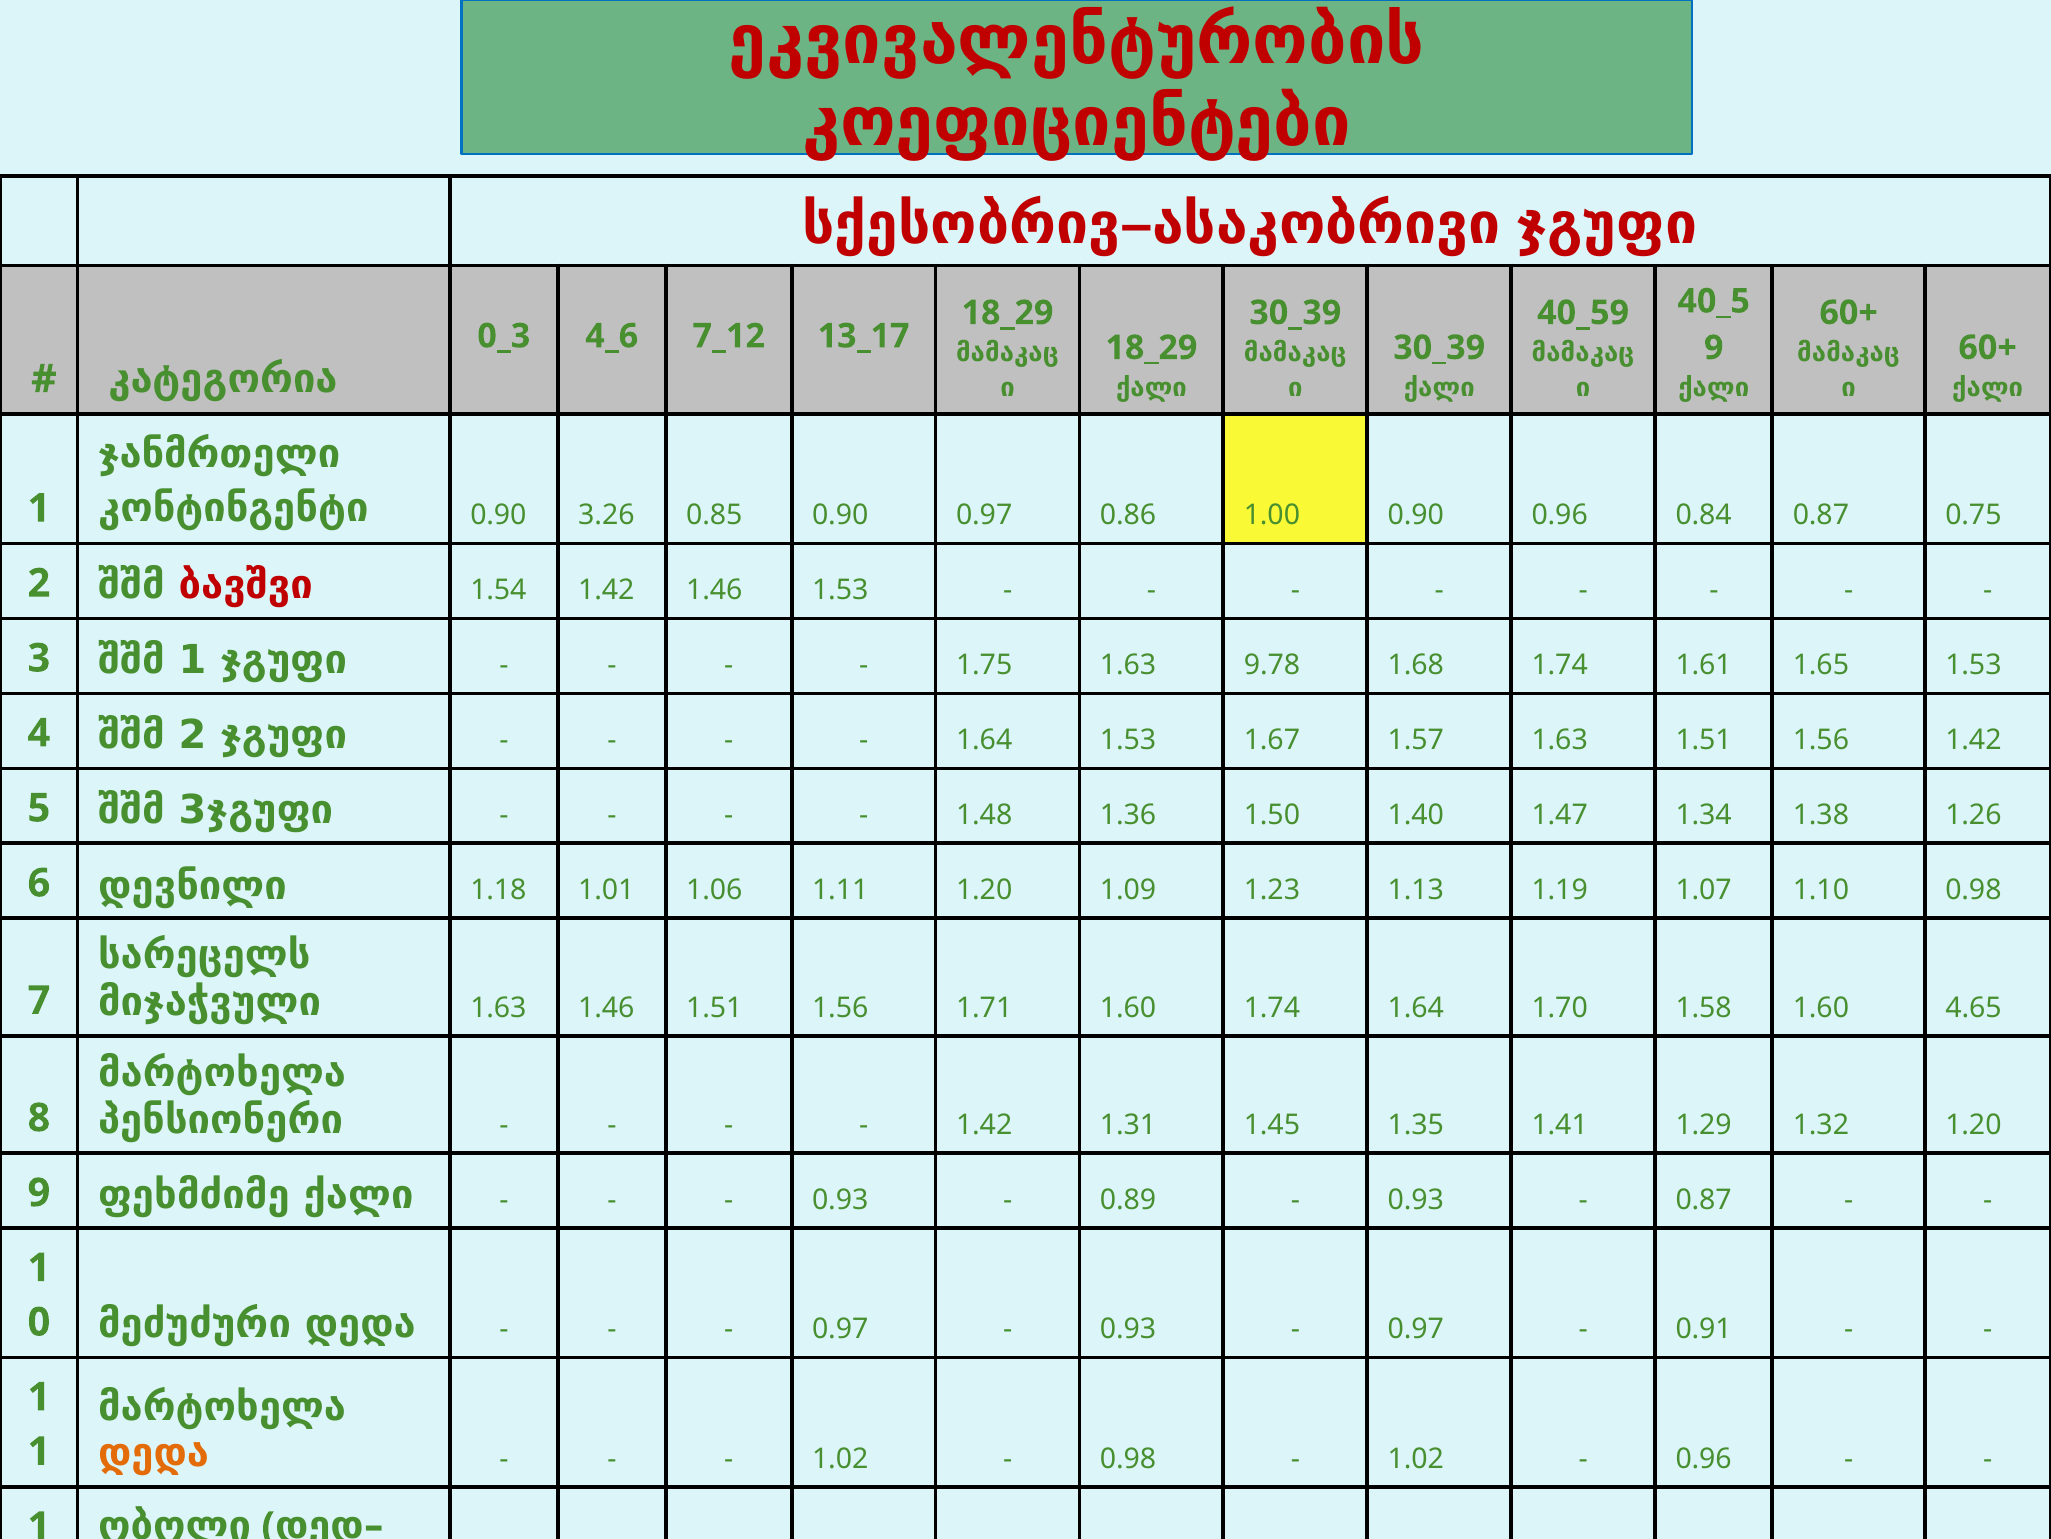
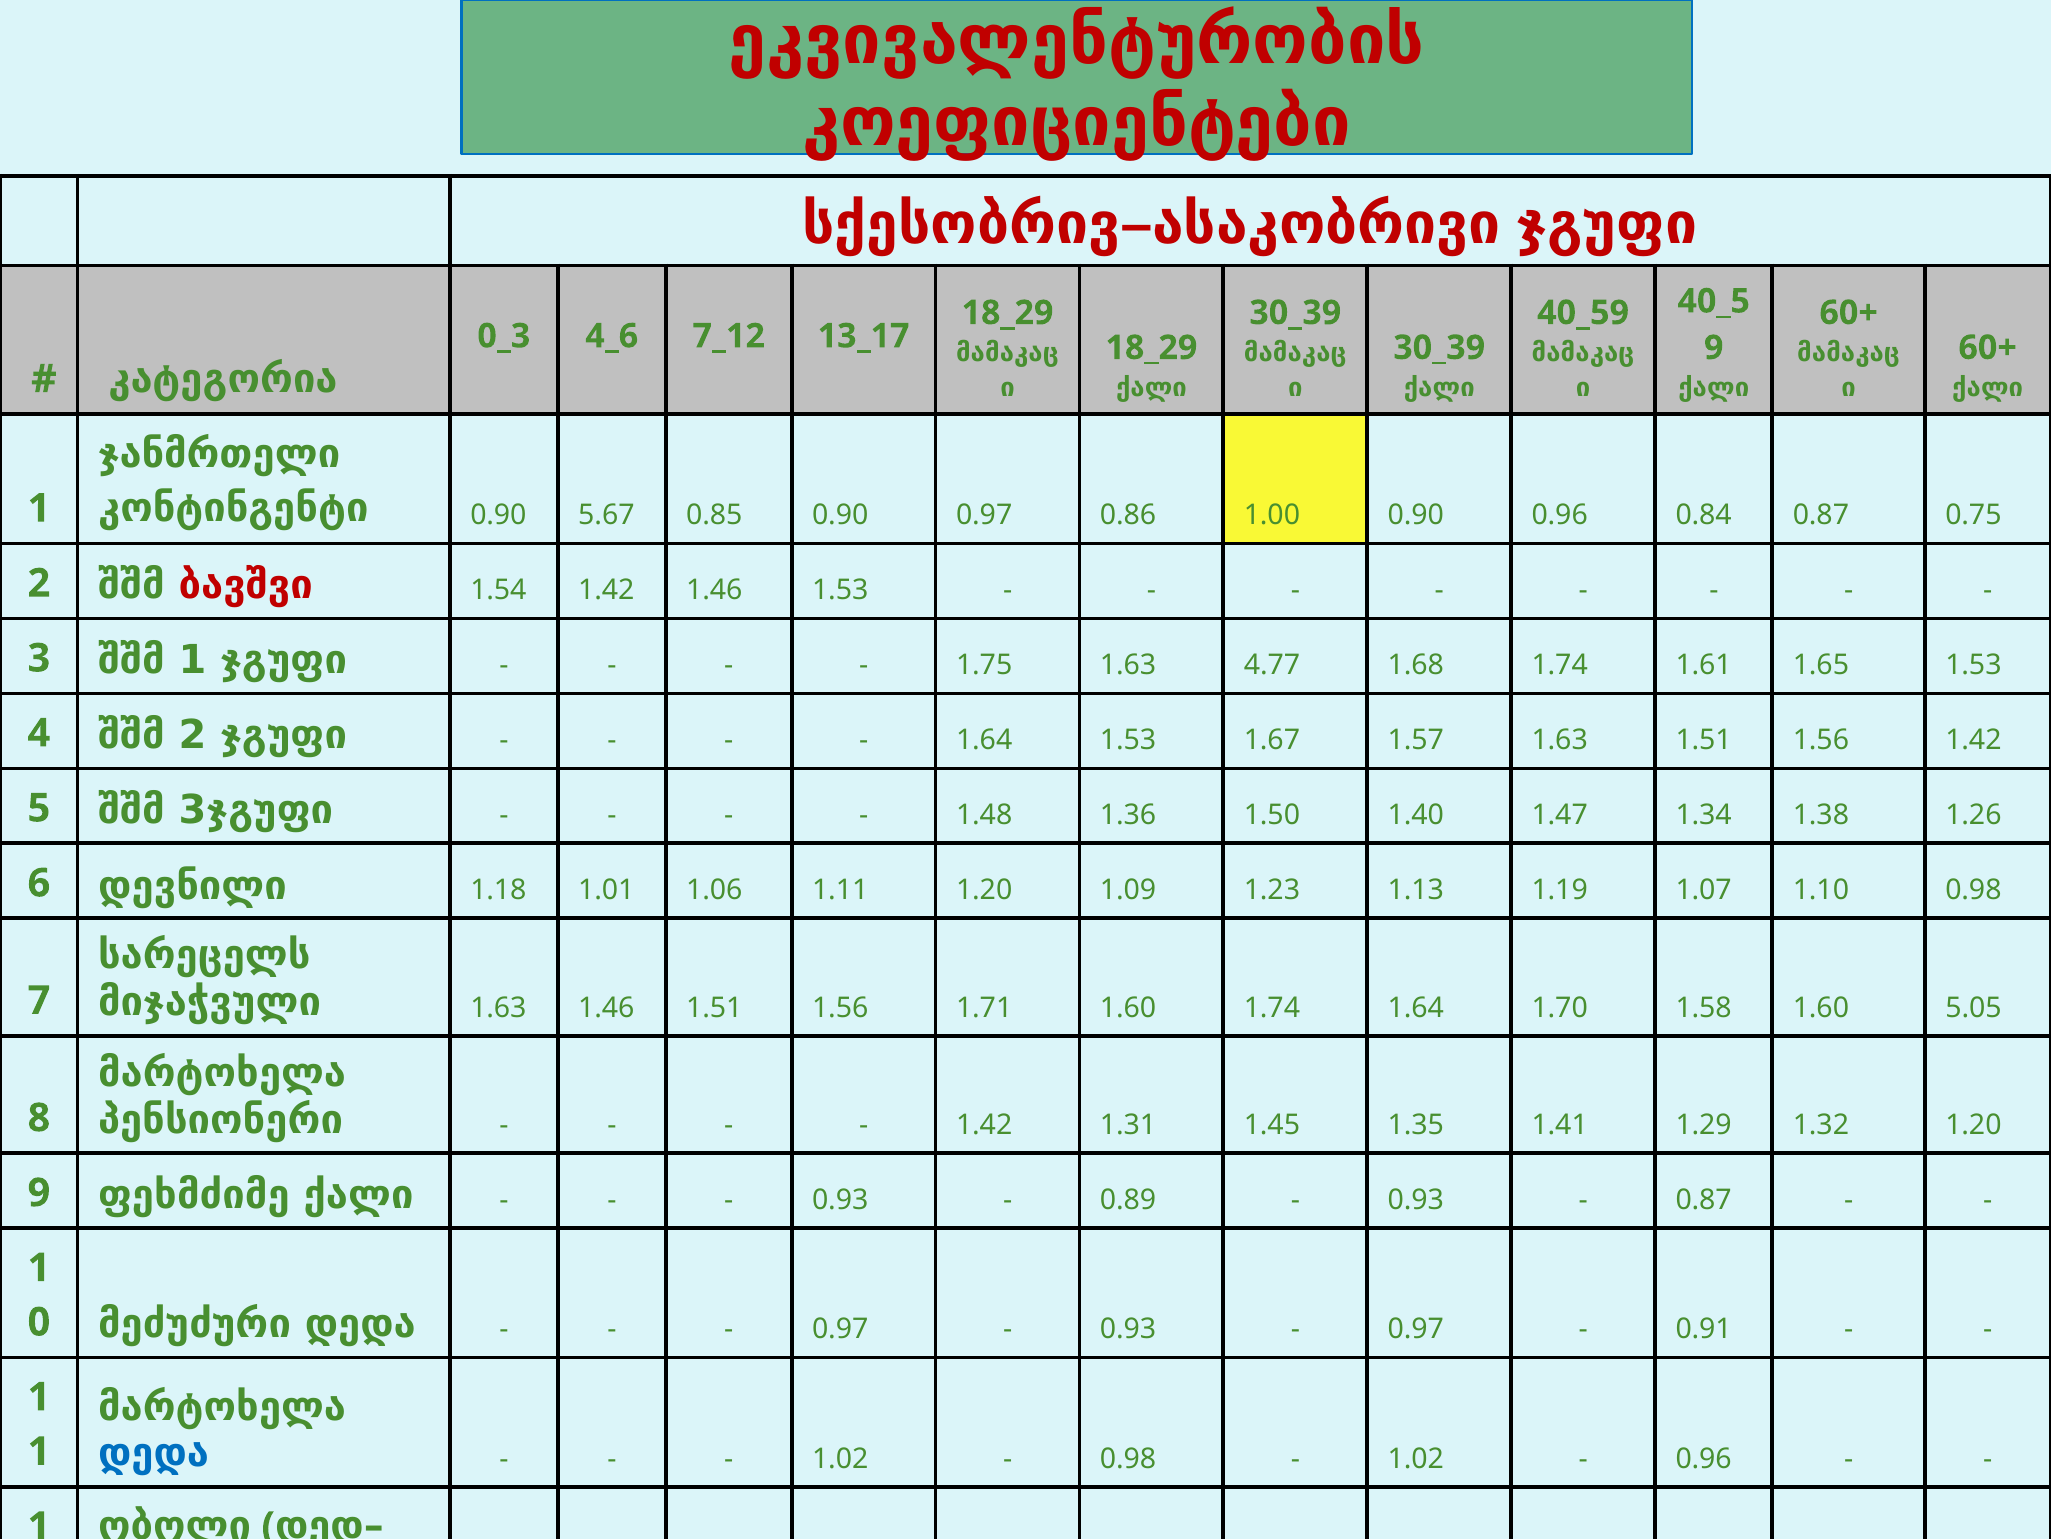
3.26: 3.26 -> 5.67
9.78: 9.78 -> 4.77
4.65: 4.65 -> 5.05
დედა at (154, 1453) colour: orange -> blue
